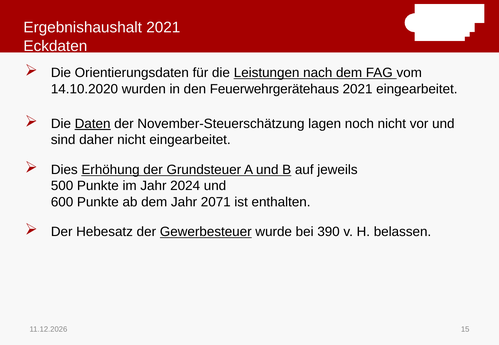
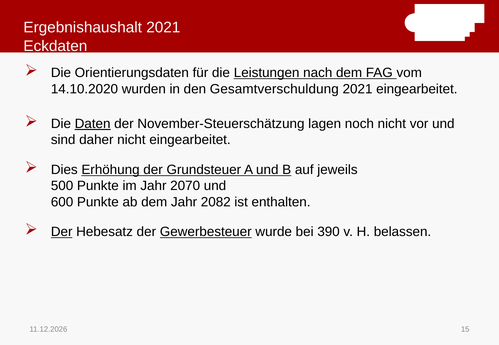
Feuerwehrgerätehaus: Feuerwehrgerätehaus -> Gesamtverschuldung
2024: 2024 -> 2070
2071: 2071 -> 2082
Der at (62, 232) underline: none -> present
